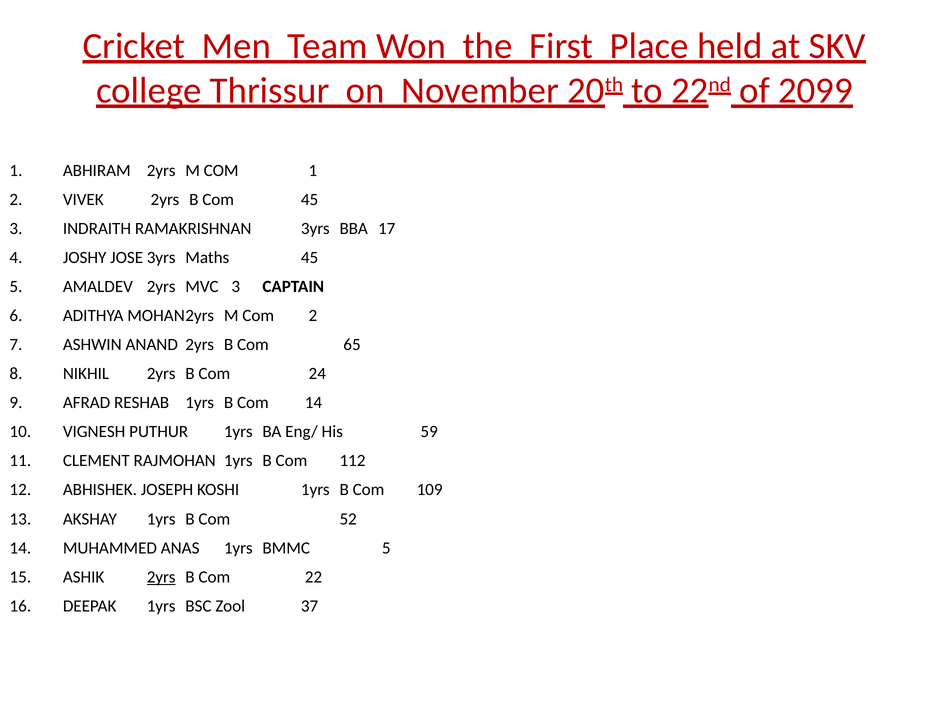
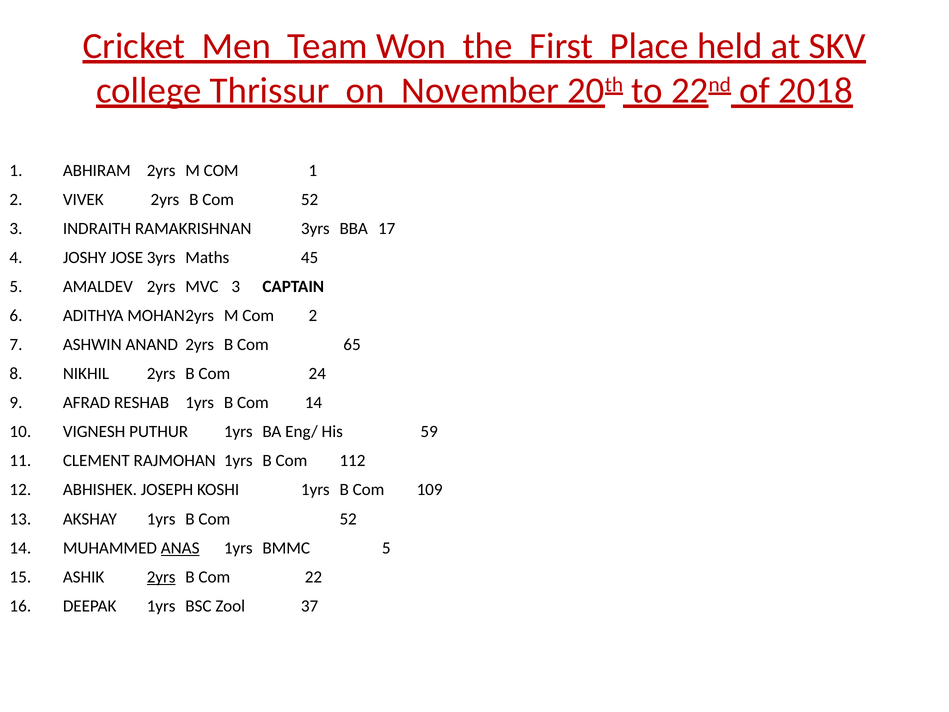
2099: 2099 -> 2018
2yrs B Com 45: 45 -> 52
ANAS underline: none -> present
